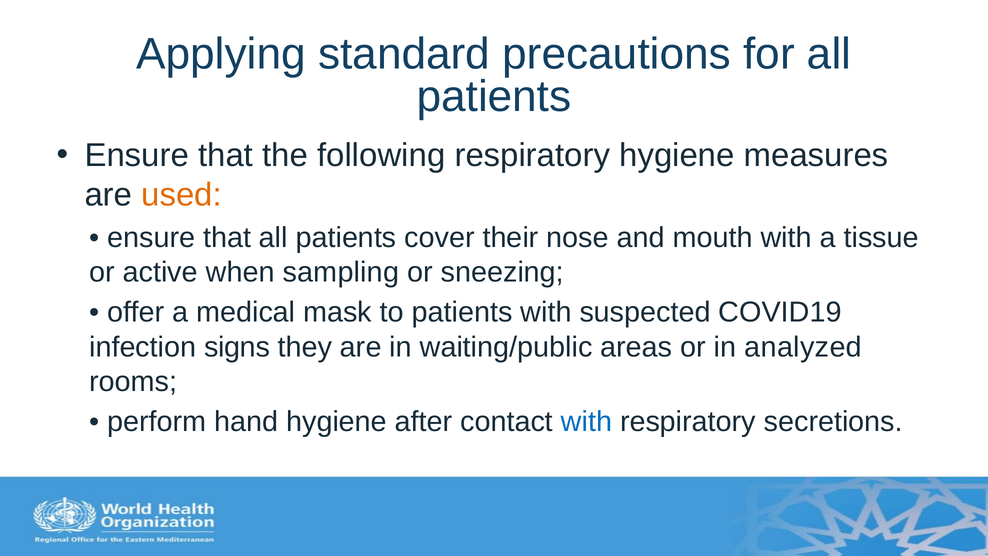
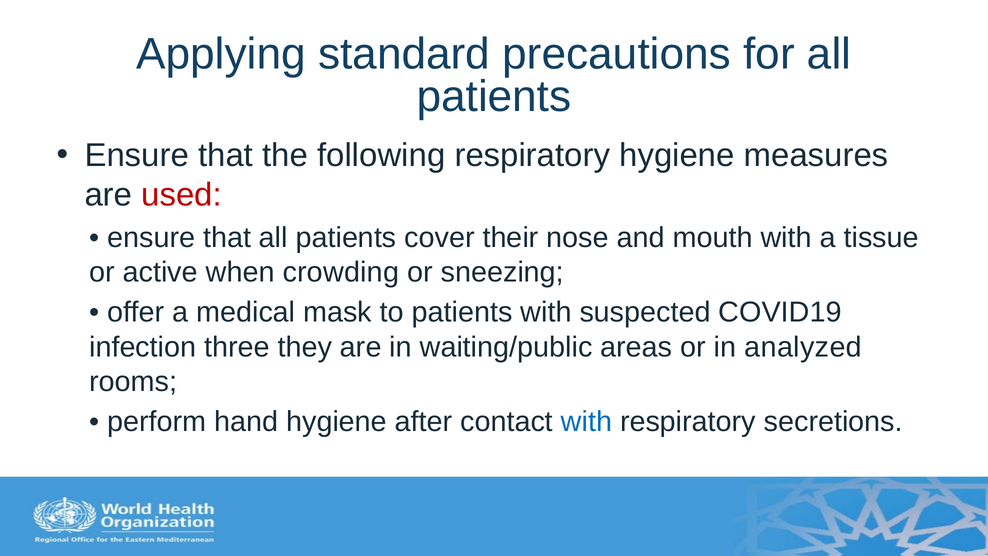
used colour: orange -> red
sampling: sampling -> crowding
signs: signs -> three
